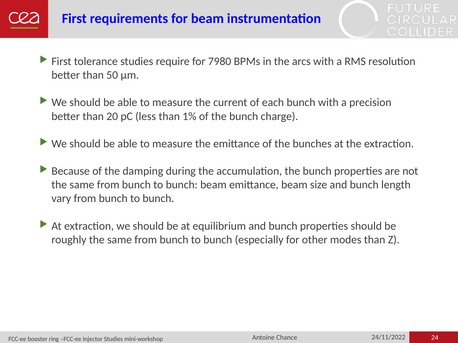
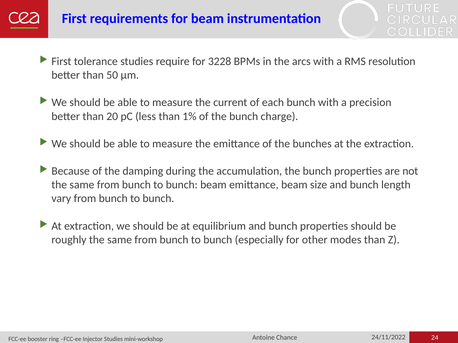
7980: 7980 -> 3228
